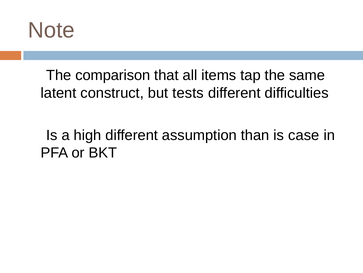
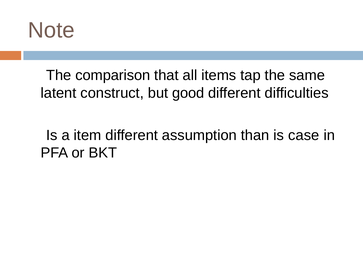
tests: tests -> good
high: high -> item
